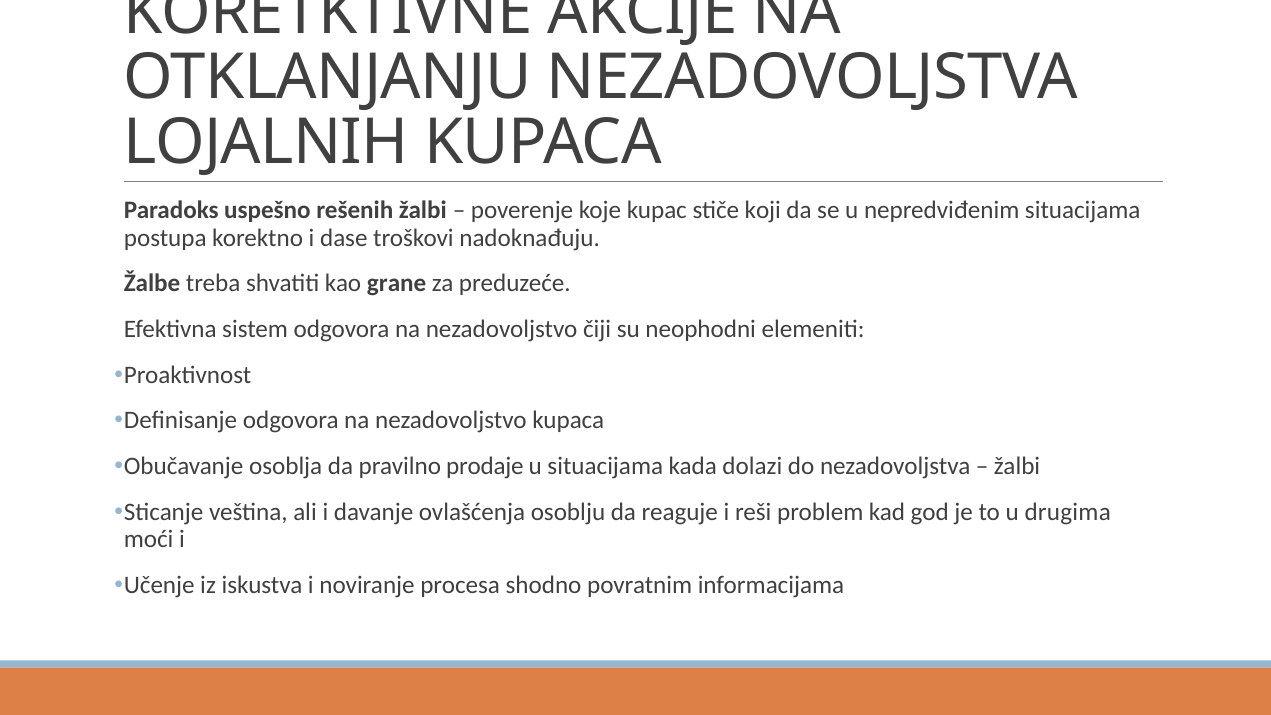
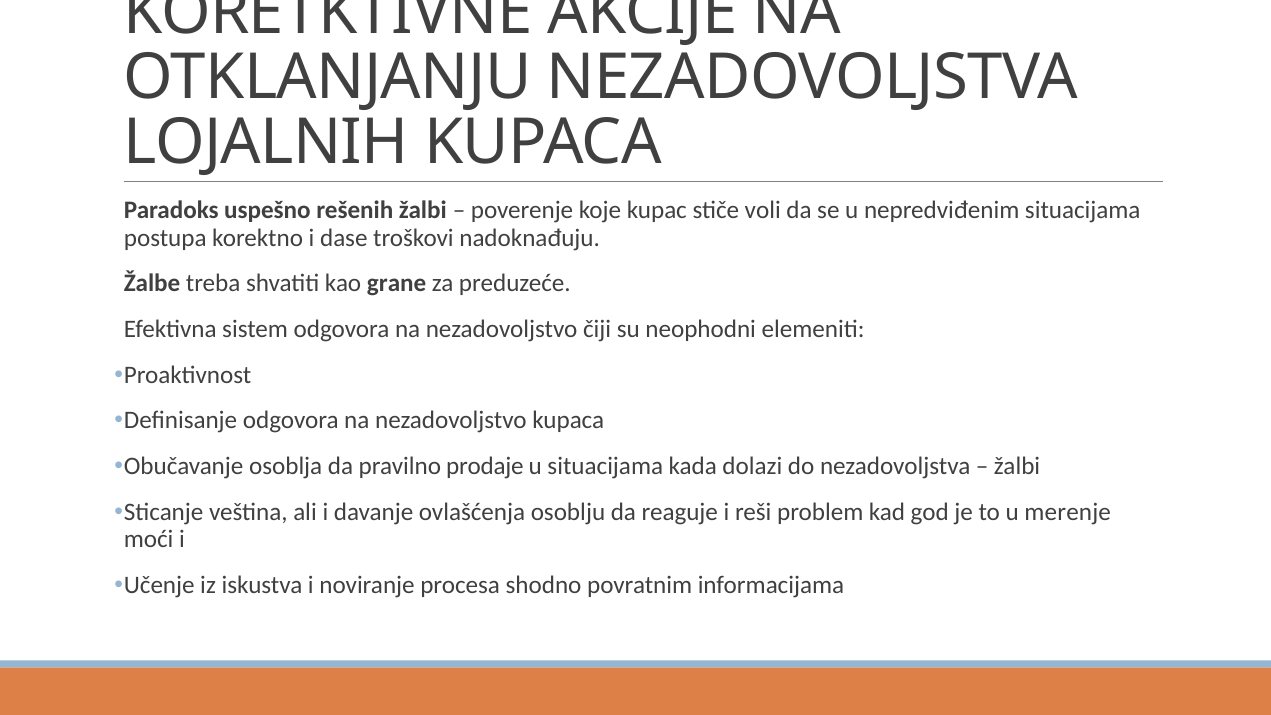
koji: koji -> voli
drugima: drugima -> merenje
